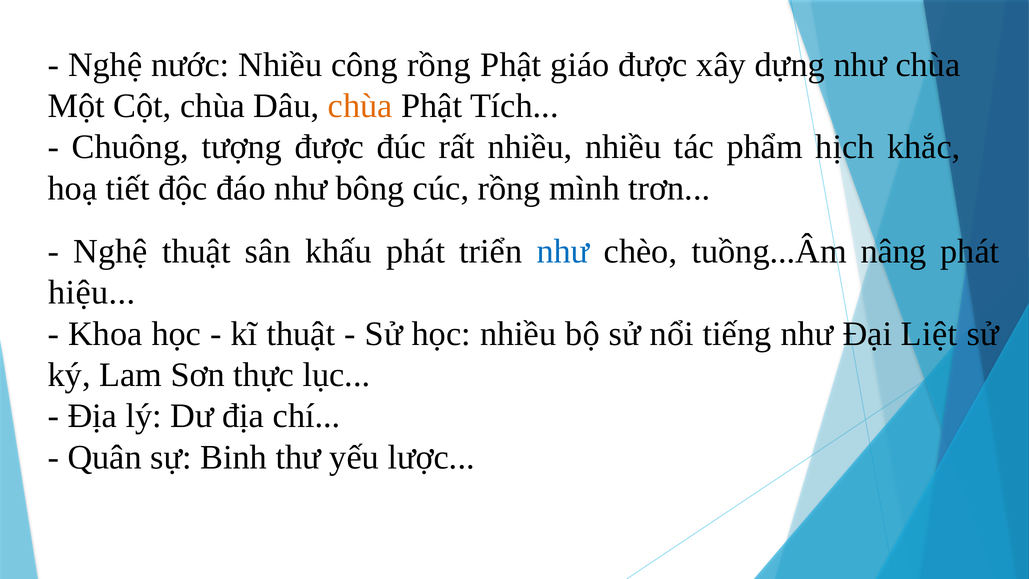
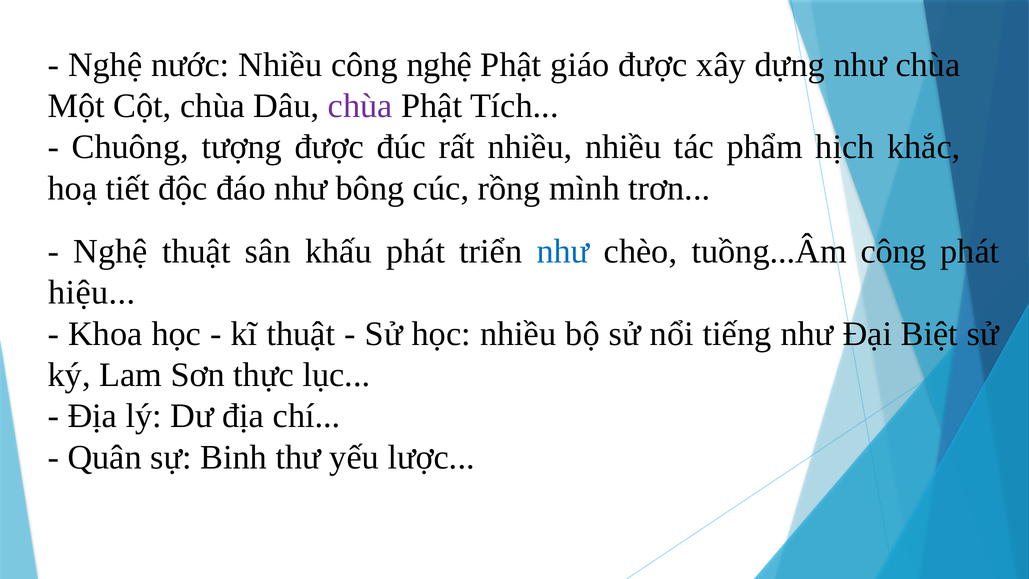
công rồng: rồng -> nghệ
chùa at (360, 106) colour: orange -> purple
tuồng...Âm nâng: nâng -> công
Liệt: Liệt -> Biệt
